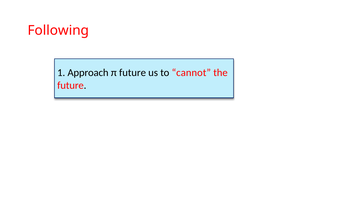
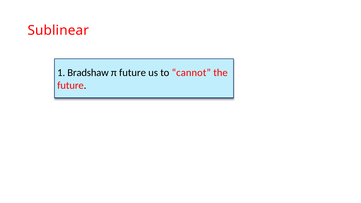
Following: Following -> Sublinear
Approach: Approach -> Bradshaw
